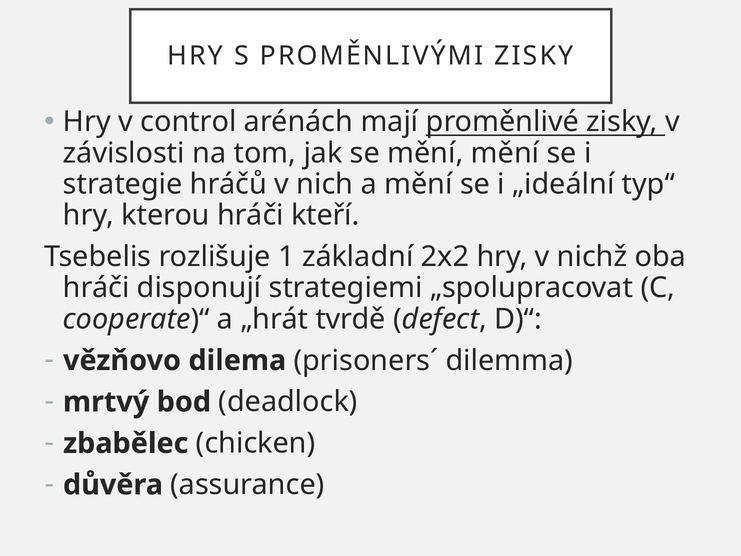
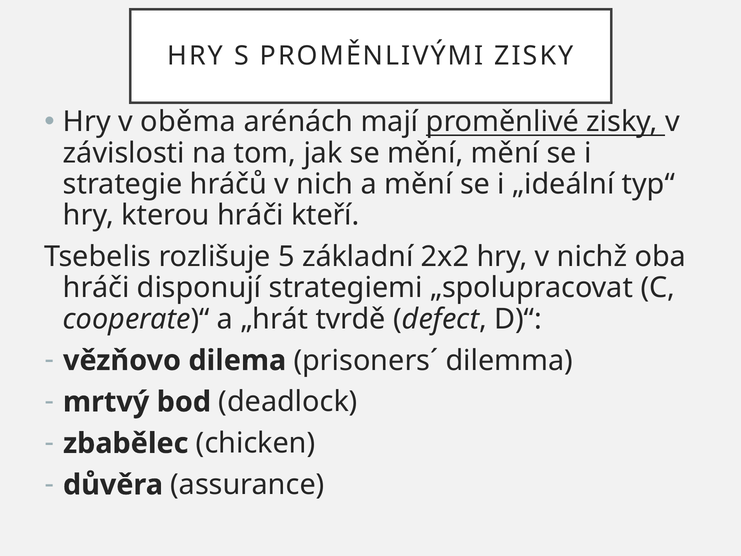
control: control -> oběma
1: 1 -> 5
